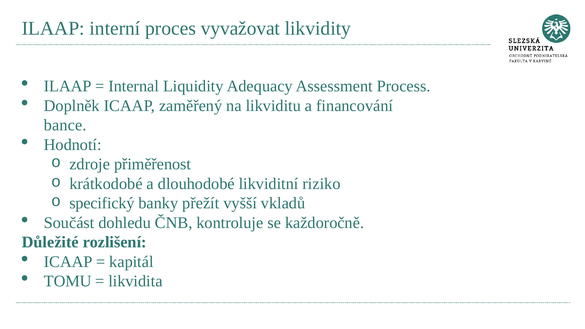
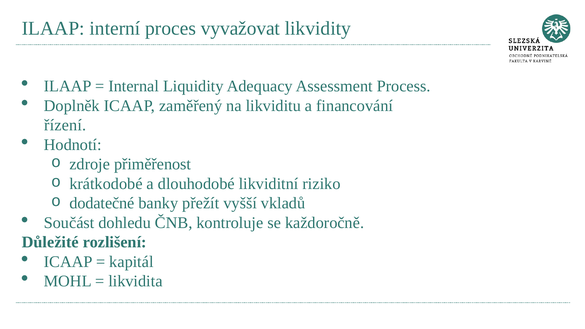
bance: bance -> řízení
specifický: specifický -> dodatečné
TOMU: TOMU -> MOHL
